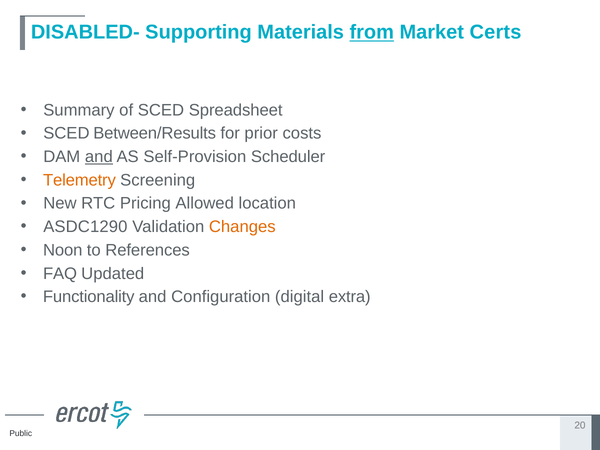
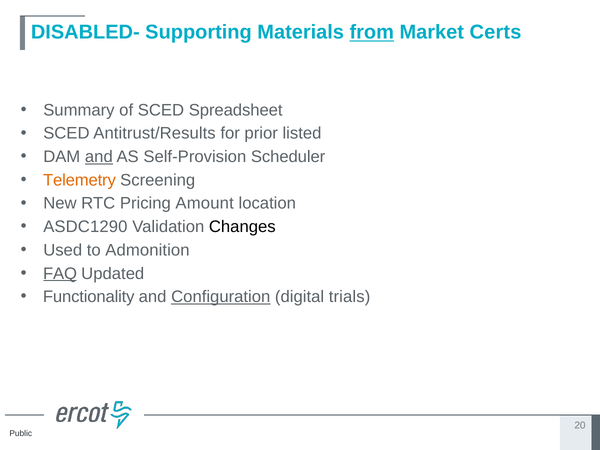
Between/Results: Between/Results -> Antitrust/Results
costs: costs -> listed
Allowed: Allowed -> Amount
Changes colour: orange -> black
Noon: Noon -> Used
References: References -> Admonition
FAQ underline: none -> present
Configuration underline: none -> present
extra: extra -> trials
